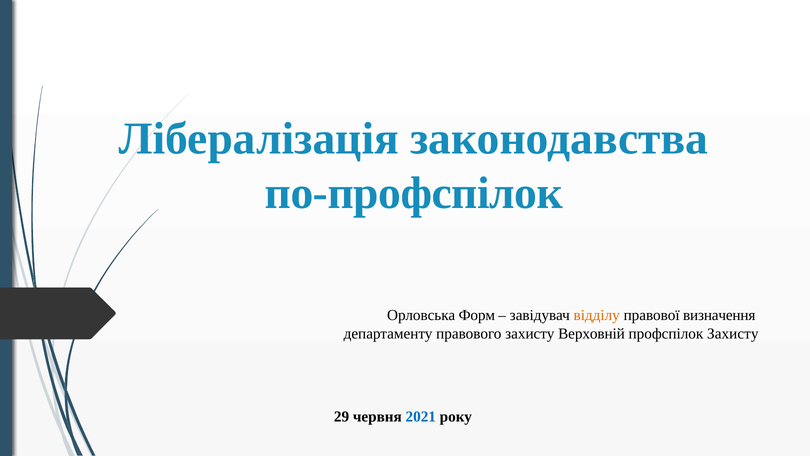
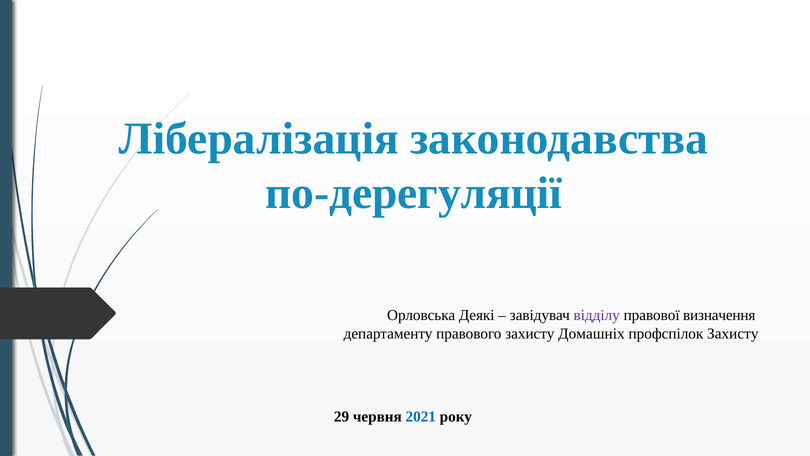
по-профспілок: по-профспілок -> по-дерегуляції
Форм: Форм -> Деякі
відділу colour: orange -> purple
Верховній: Верховній -> Домашніх
